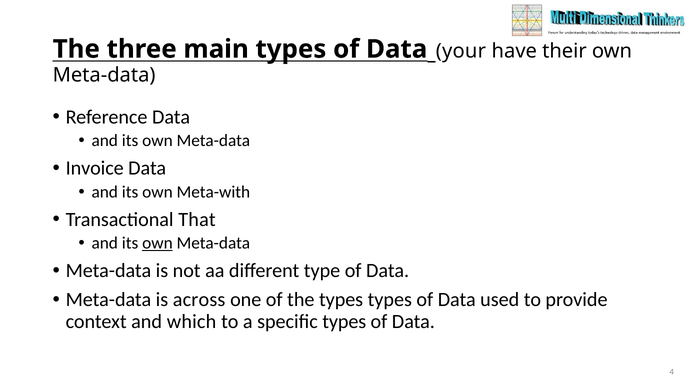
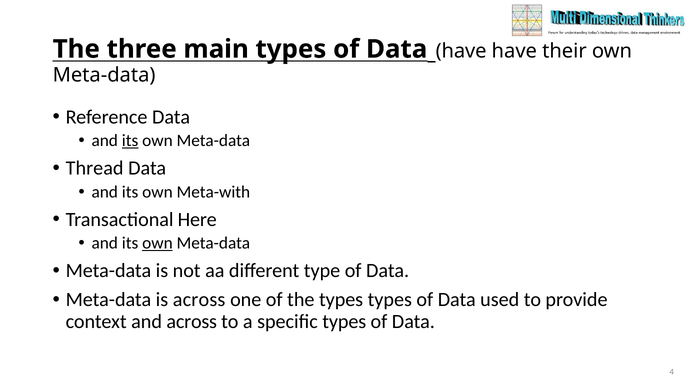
Data your: your -> have
its at (130, 141) underline: none -> present
Invoice: Invoice -> Thread
That: That -> Here
and which: which -> across
